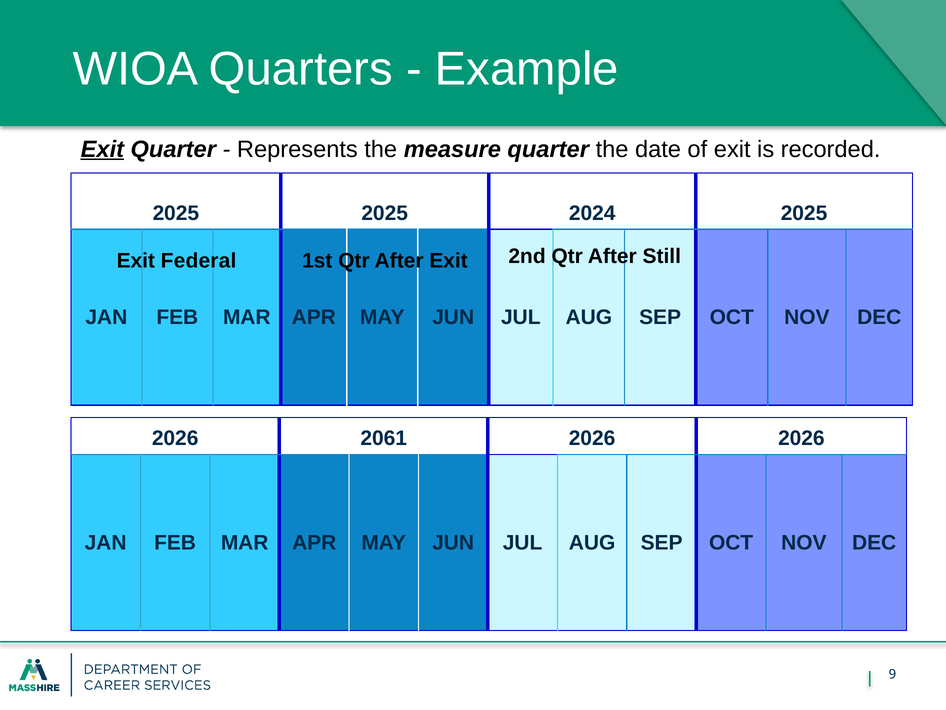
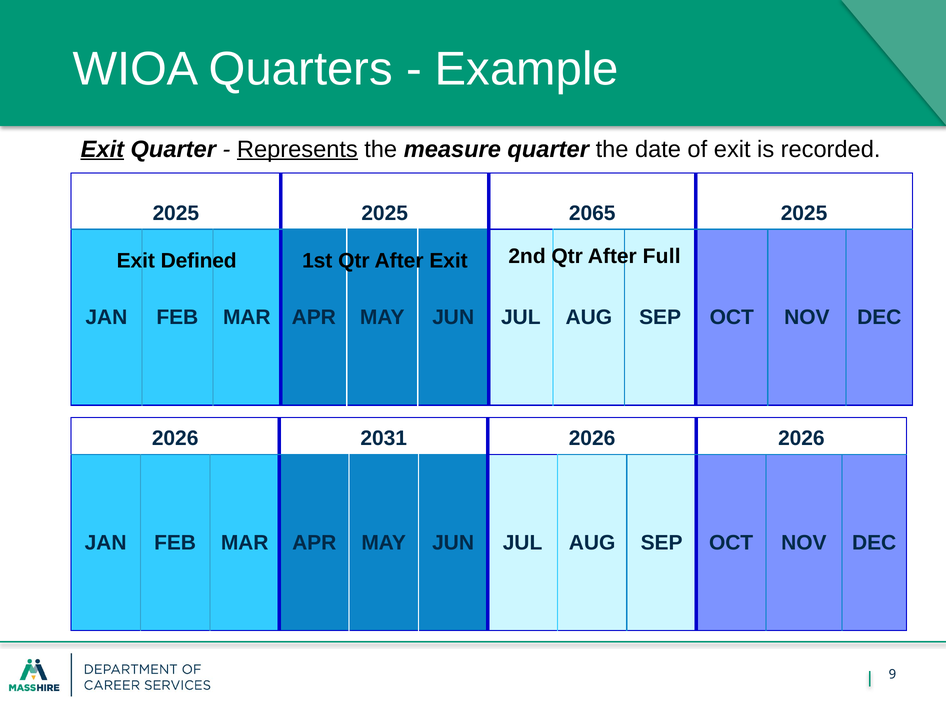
Represents underline: none -> present
2024: 2024 -> 2065
Federal: Federal -> Defined
Still: Still -> Full
2061: 2061 -> 2031
